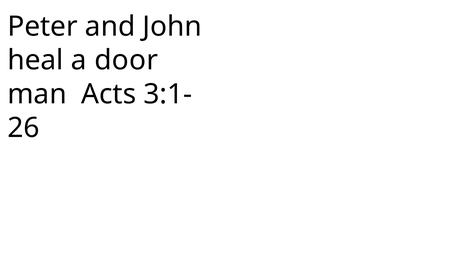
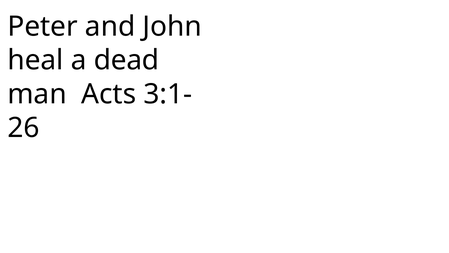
door: door -> dead
